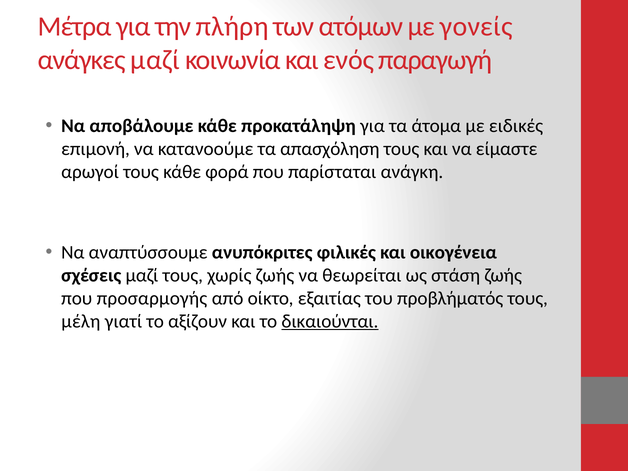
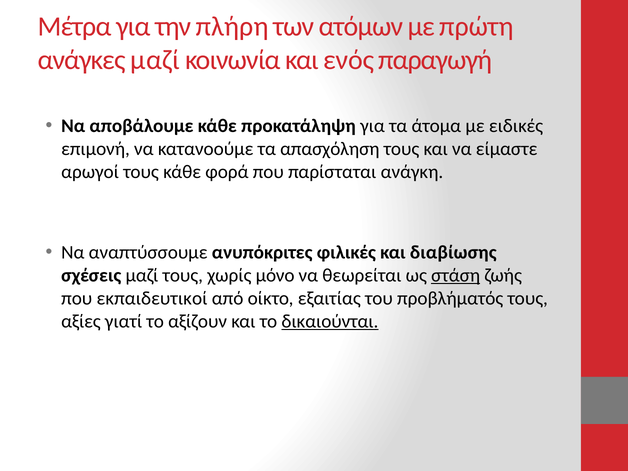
γονείς: γονείς -> πρώτη
οικογένεια: οικογένεια -> διαβίωσης
χωρίς ζωής: ζωής -> μόνο
στάση underline: none -> present
προσαρμογής: προσαρμογής -> εκπαιδευτικοί
μέλη: μέλη -> αξίες
